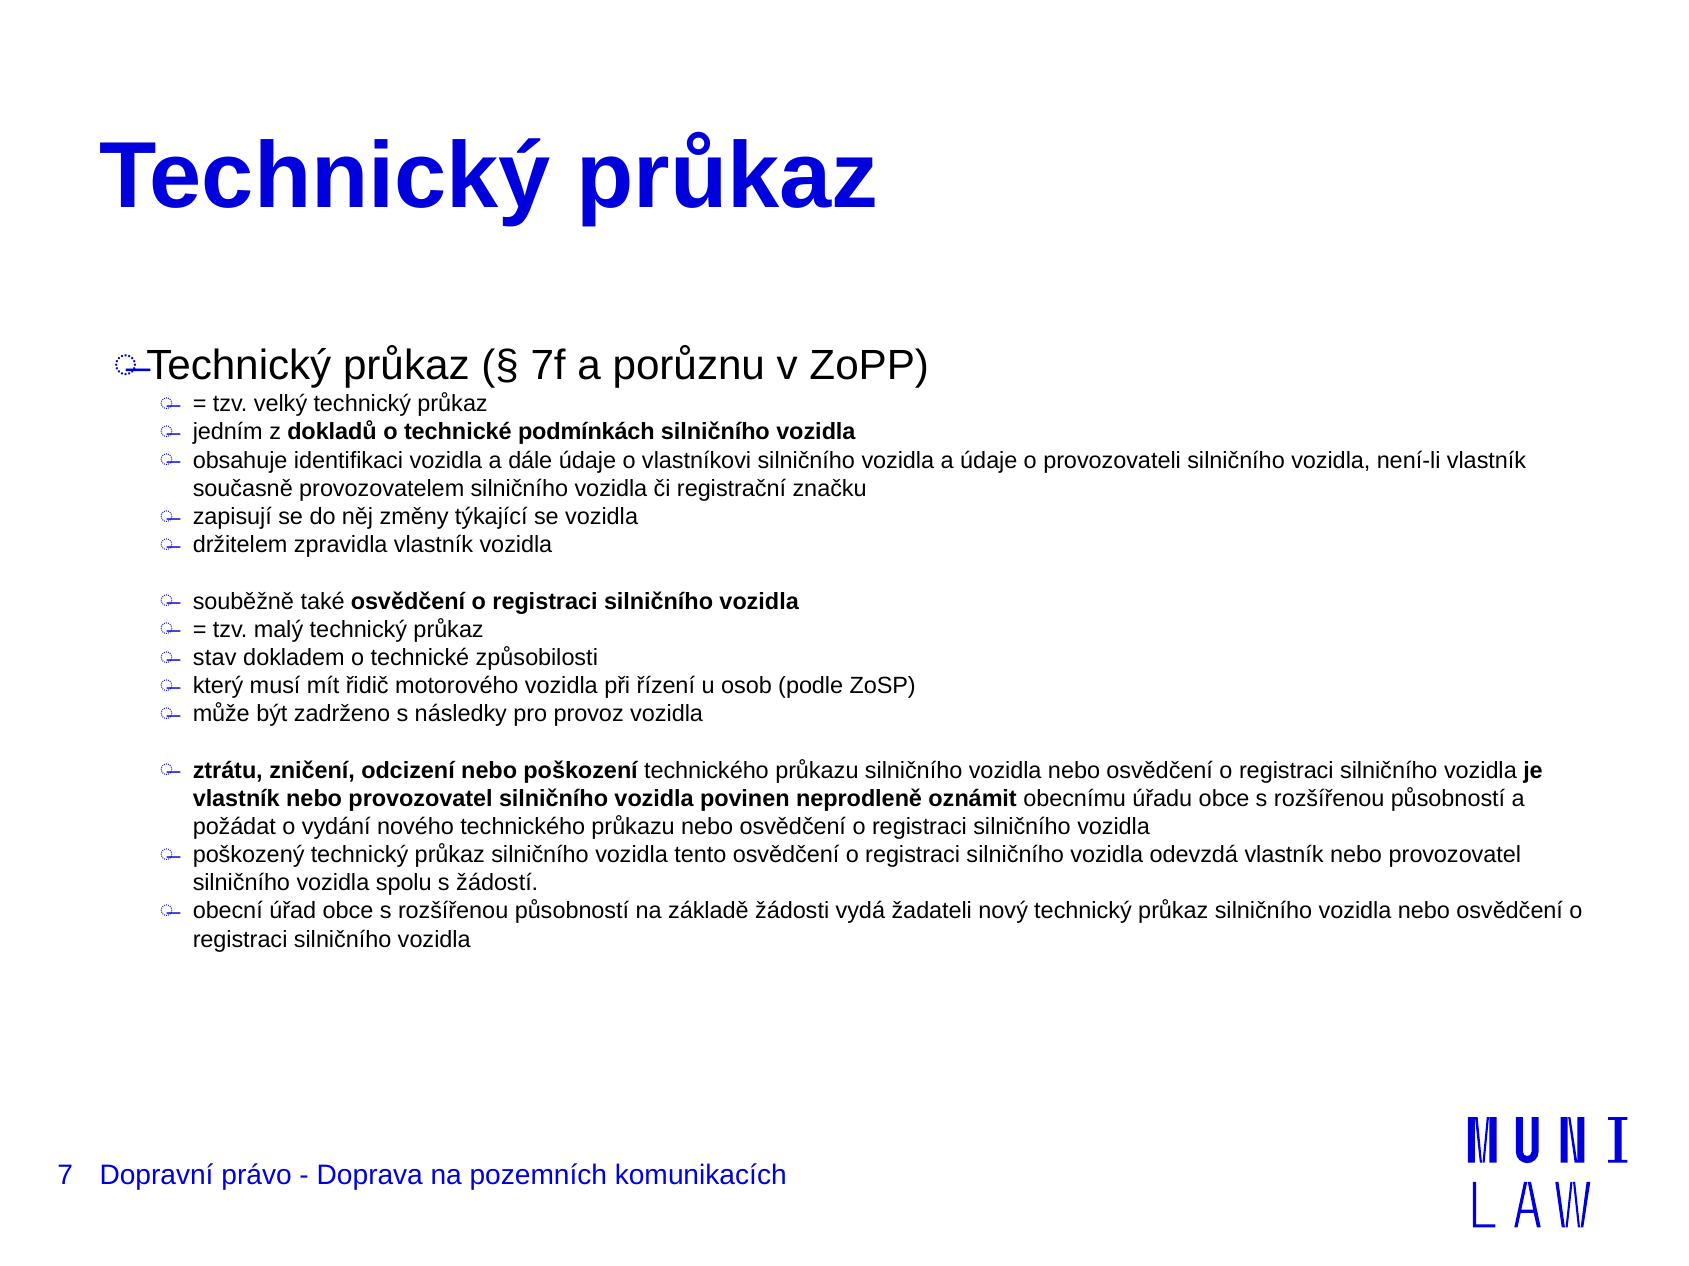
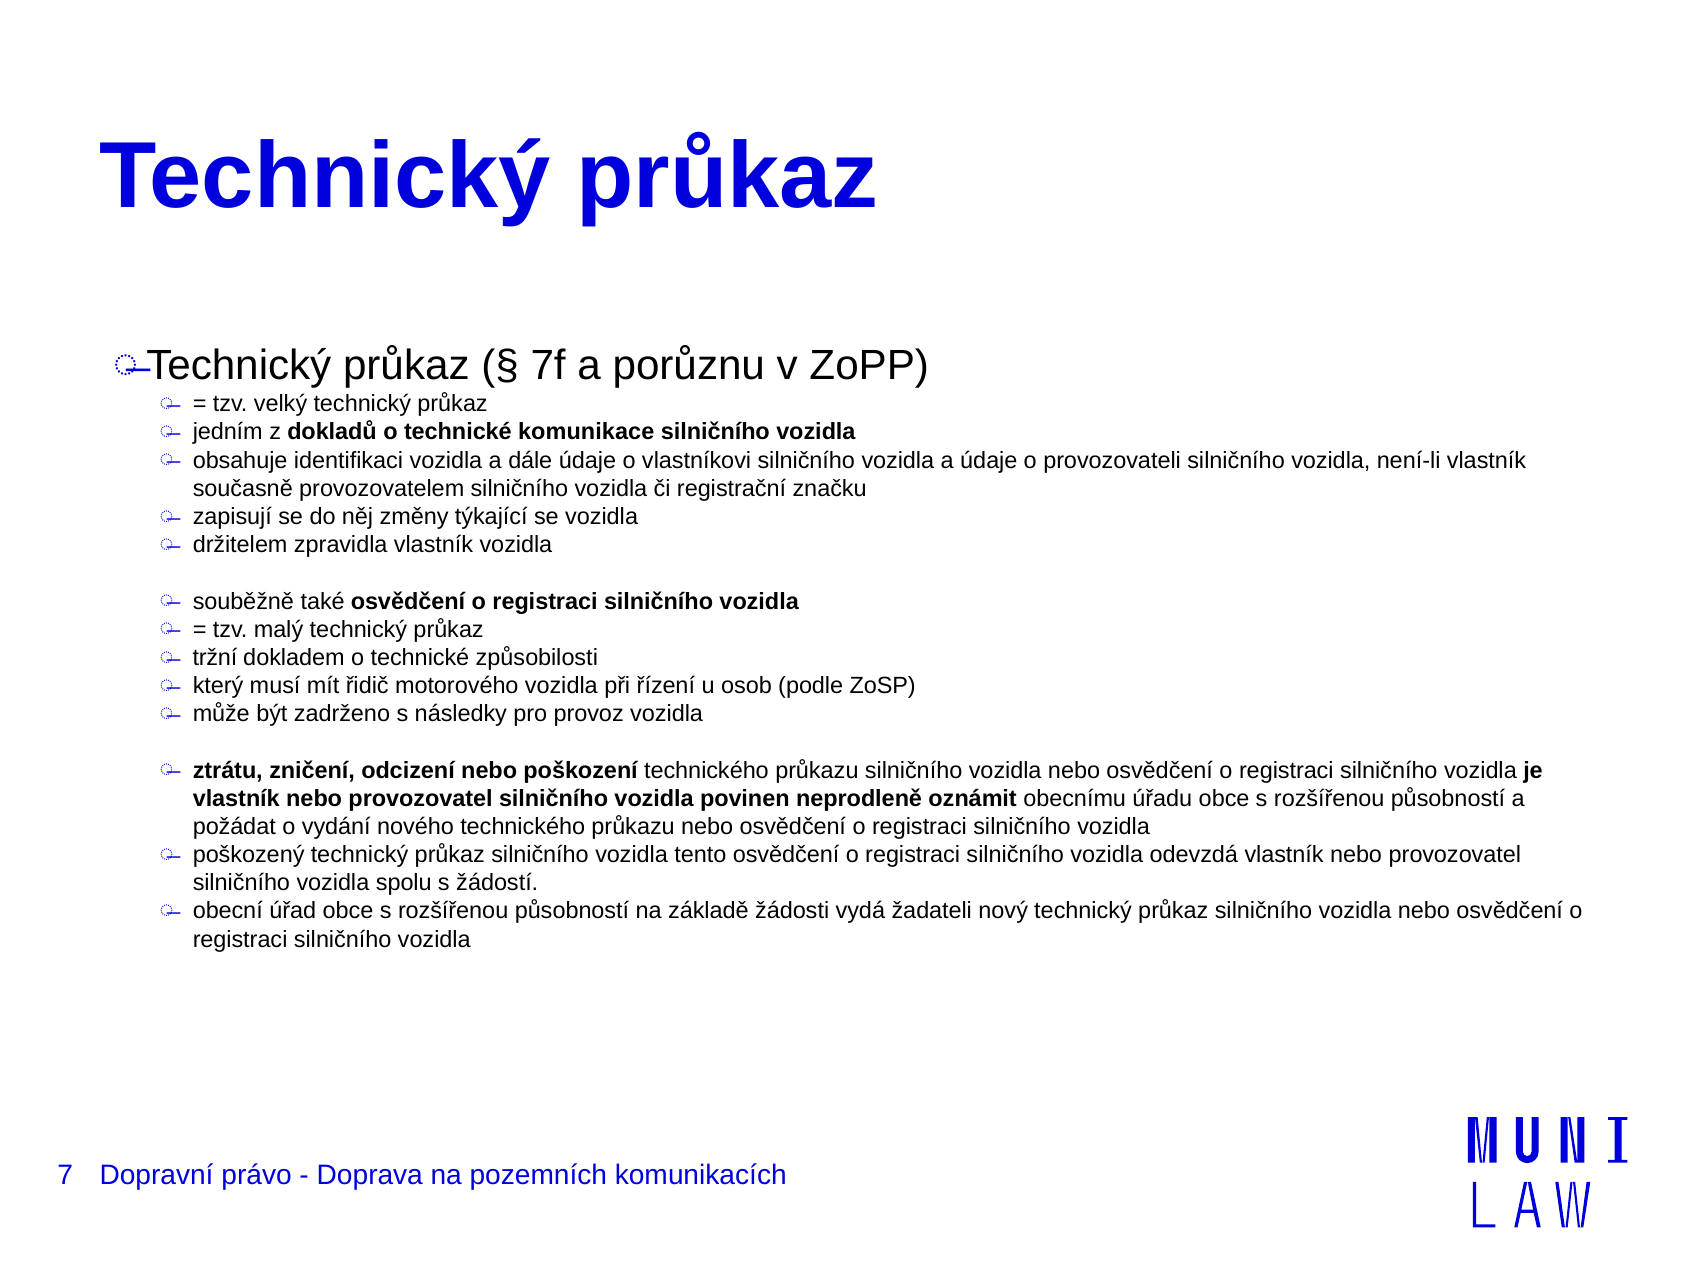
podmínkách: podmínkách -> komunikace
stav: stav -> tržní
